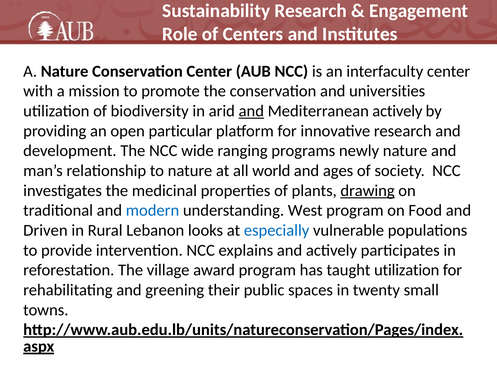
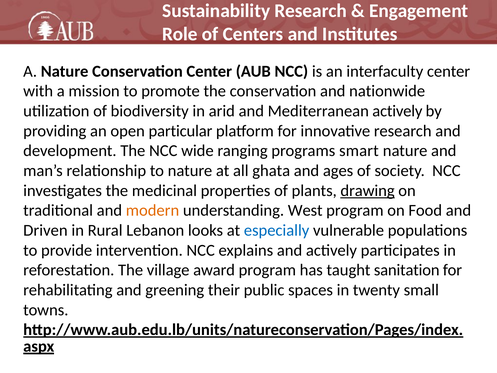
universities: universities -> nationwide
and at (251, 111) underline: present -> none
newly: newly -> smart
world: world -> ghata
modern colour: blue -> orange
taught utilization: utilization -> sanitation
